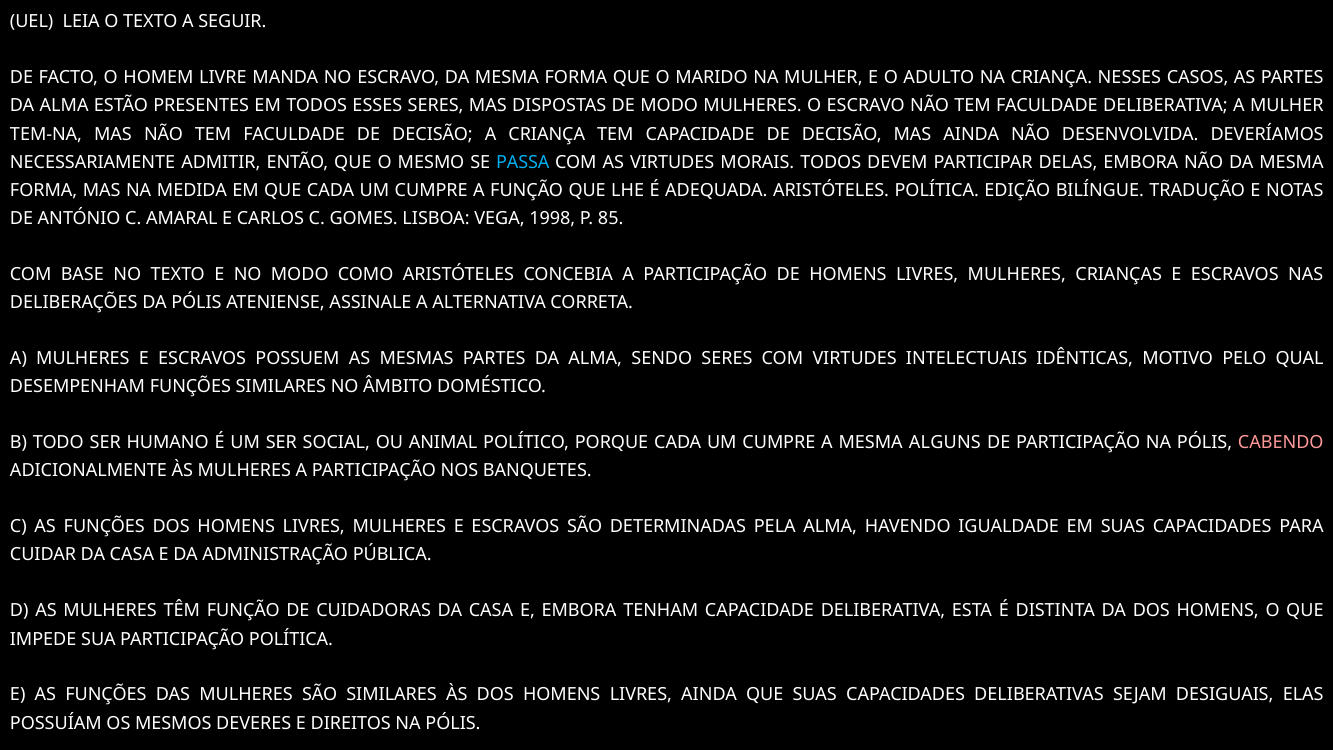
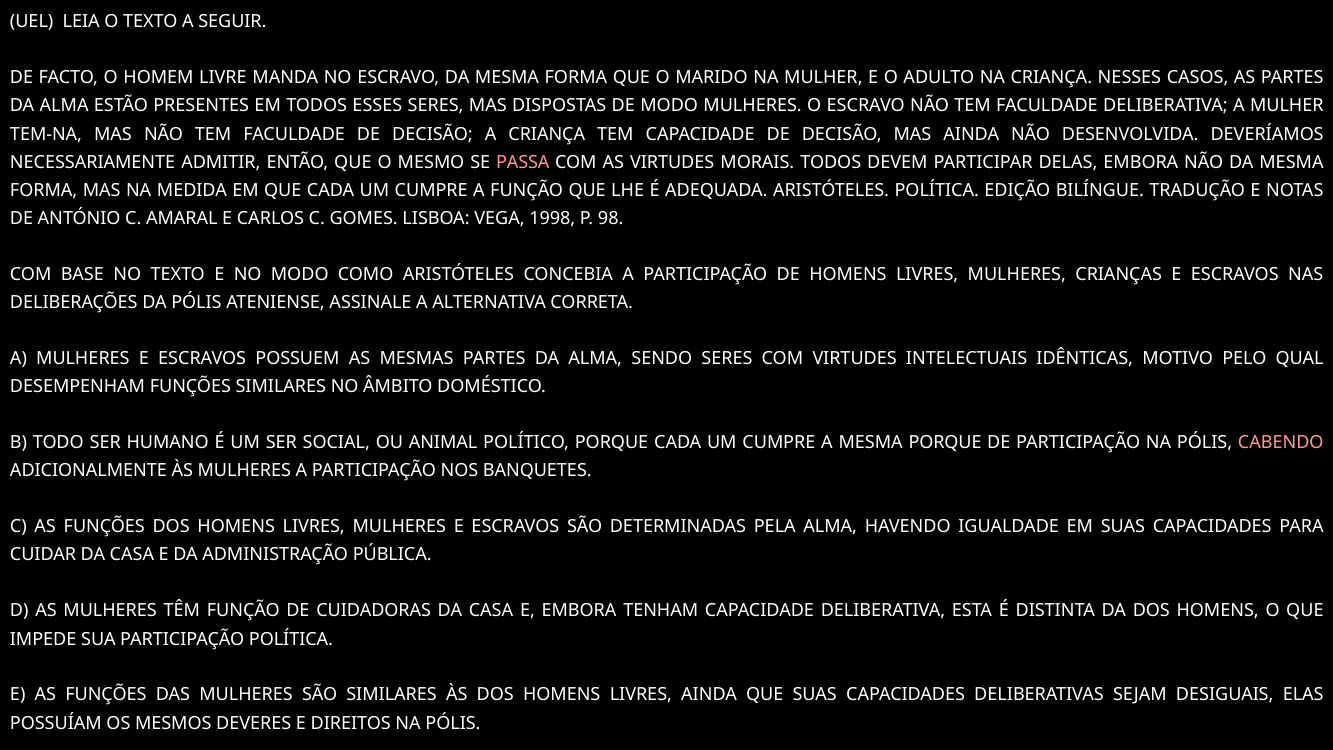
PASSA colour: light blue -> pink
85: 85 -> 98
MESMA ALGUNS: ALGUNS -> PORQUE
